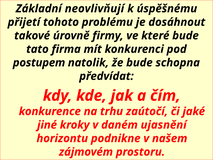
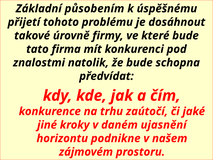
neovlivňují: neovlivňují -> působením
postupem: postupem -> znalostmi
